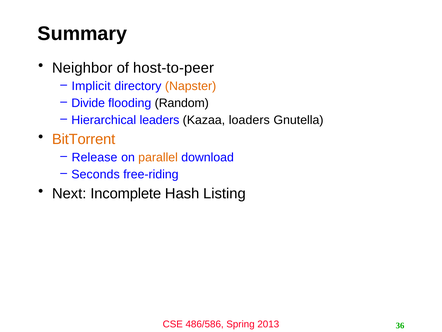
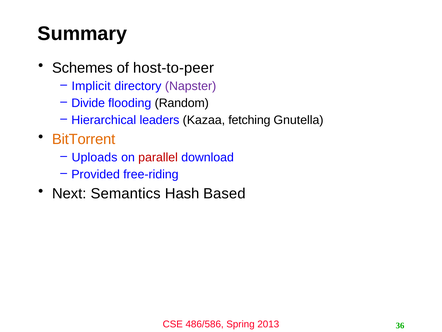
Neighbor: Neighbor -> Schemes
Napster colour: orange -> purple
loaders: loaders -> fetching
Release: Release -> Uploads
parallel colour: orange -> red
Seconds: Seconds -> Provided
Incomplete: Incomplete -> Semantics
Listing: Listing -> Based
